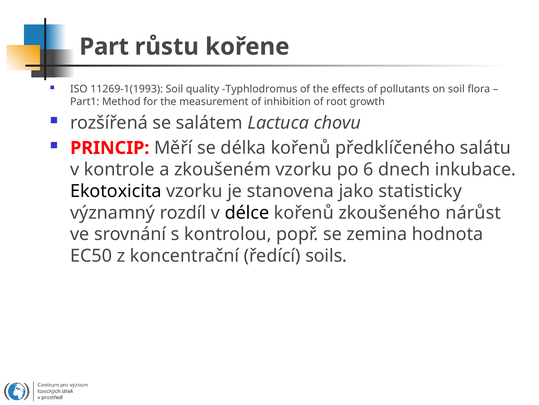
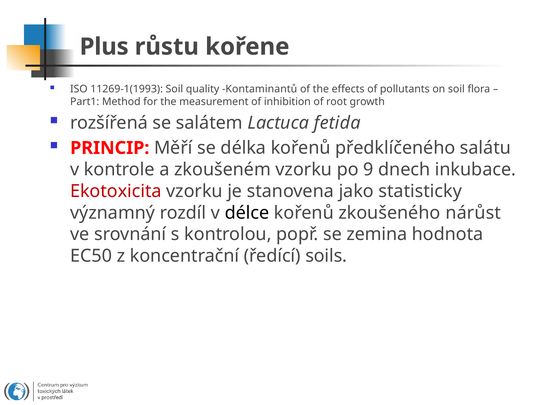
Part: Part -> Plus
Typhlodromus: Typhlodromus -> Kontaminantů
chovu: chovu -> fetida
6: 6 -> 9
Ekotoxicita colour: black -> red
